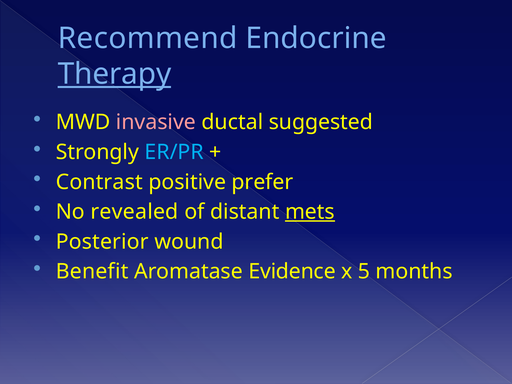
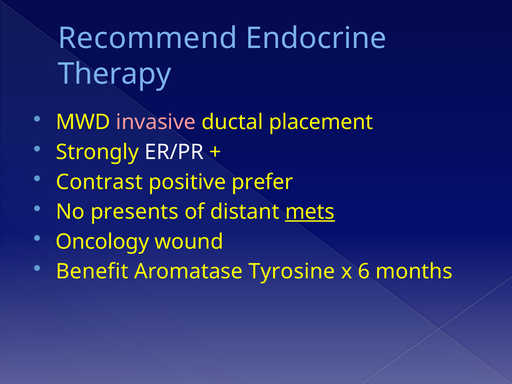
Therapy underline: present -> none
suggested: suggested -> placement
ER/PR colour: light blue -> white
revealed: revealed -> presents
Posterior: Posterior -> Oncology
Evidence: Evidence -> Tyrosine
5: 5 -> 6
